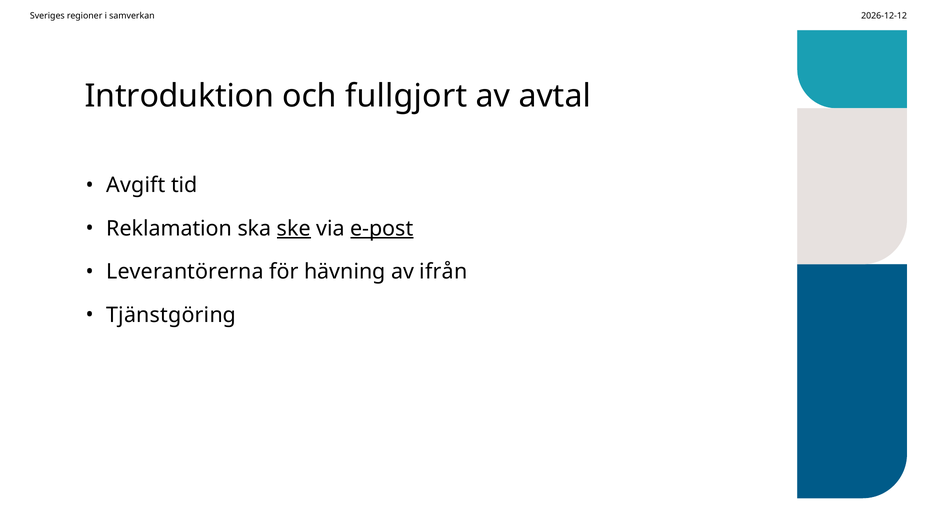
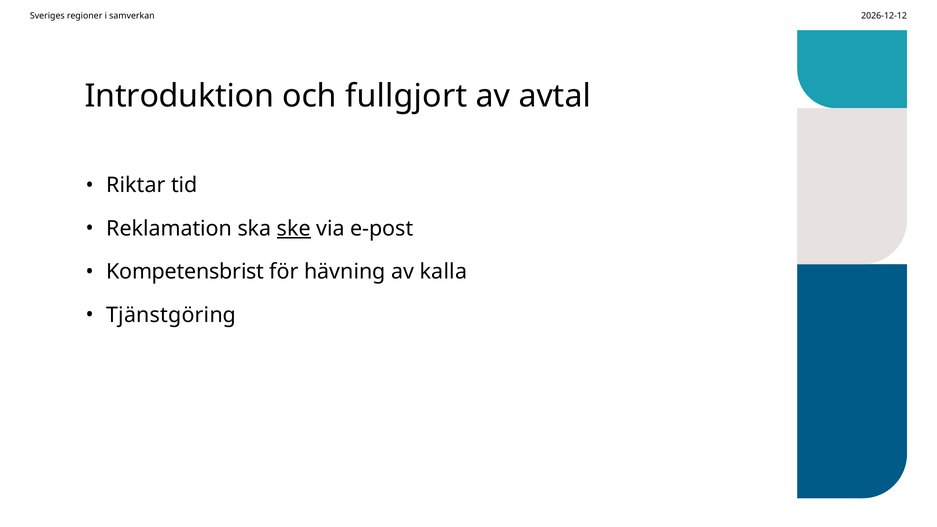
Avgift: Avgift -> Riktar
e-post underline: present -> none
Leverantörerna: Leverantörerna -> Kompetensbrist
ifrån: ifrån -> kalla
